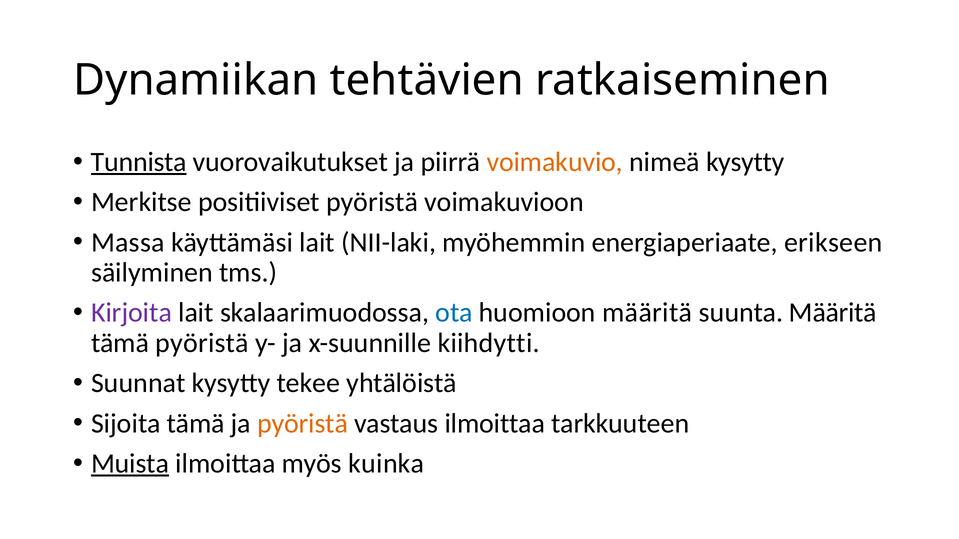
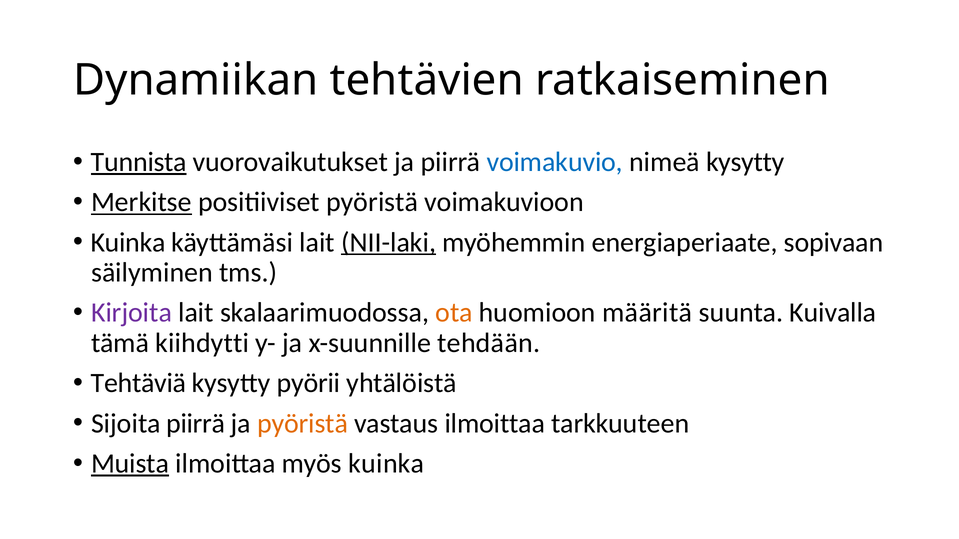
voimakuvio colour: orange -> blue
Merkitse underline: none -> present
Massa at (128, 243): Massa -> Kuinka
NII-laki underline: none -> present
erikseen: erikseen -> sopivaan
ota colour: blue -> orange
suunta Määritä: Määritä -> Kuivalla
tämä pyöristä: pyöristä -> kiihdytti
kiihdytti: kiihdytti -> tehdään
Suunnat: Suunnat -> Tehtäviä
tekee: tekee -> pyörii
Sijoita tämä: tämä -> piirrä
